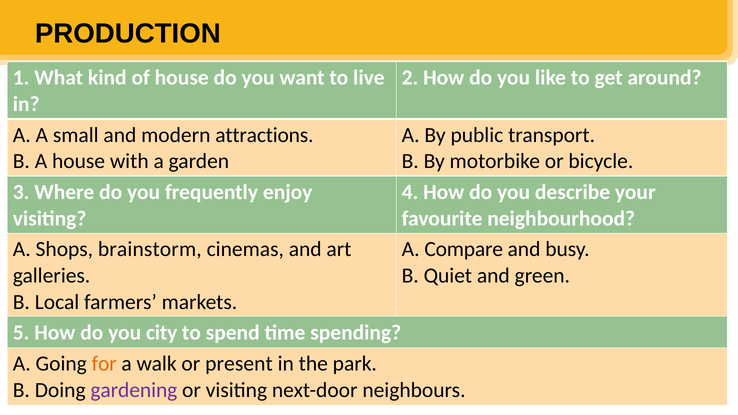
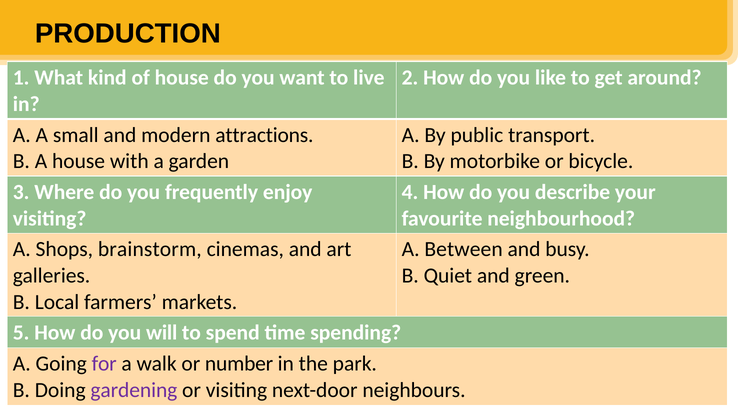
Compare: Compare -> Between
city: city -> will
for colour: orange -> purple
present: present -> number
